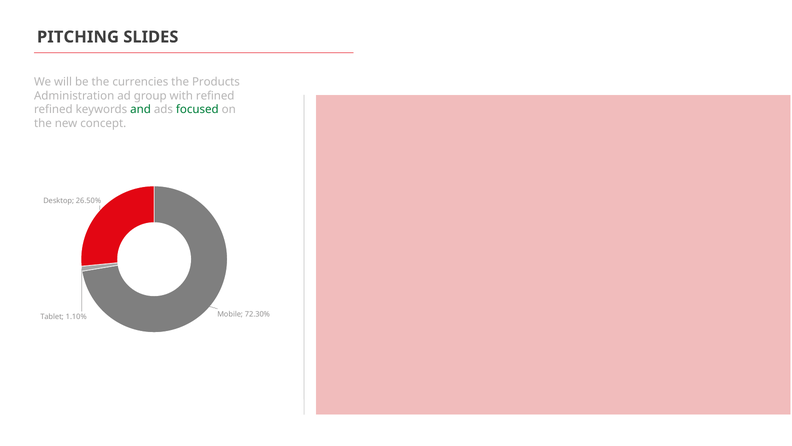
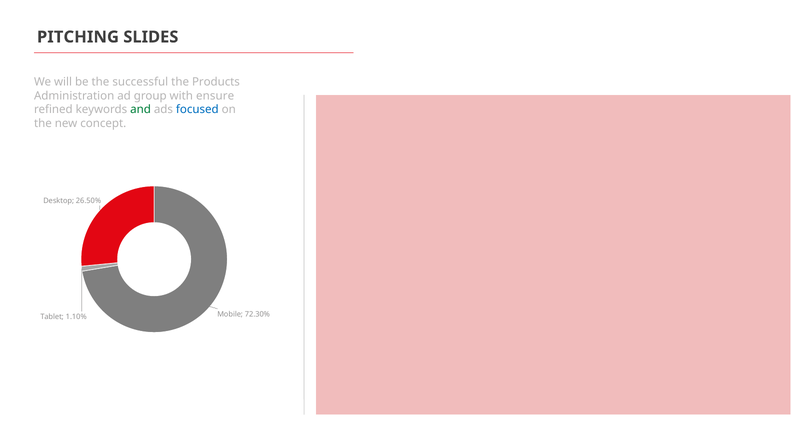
currencies: currencies -> successful
with refined: refined -> ensure
focused colour: green -> blue
